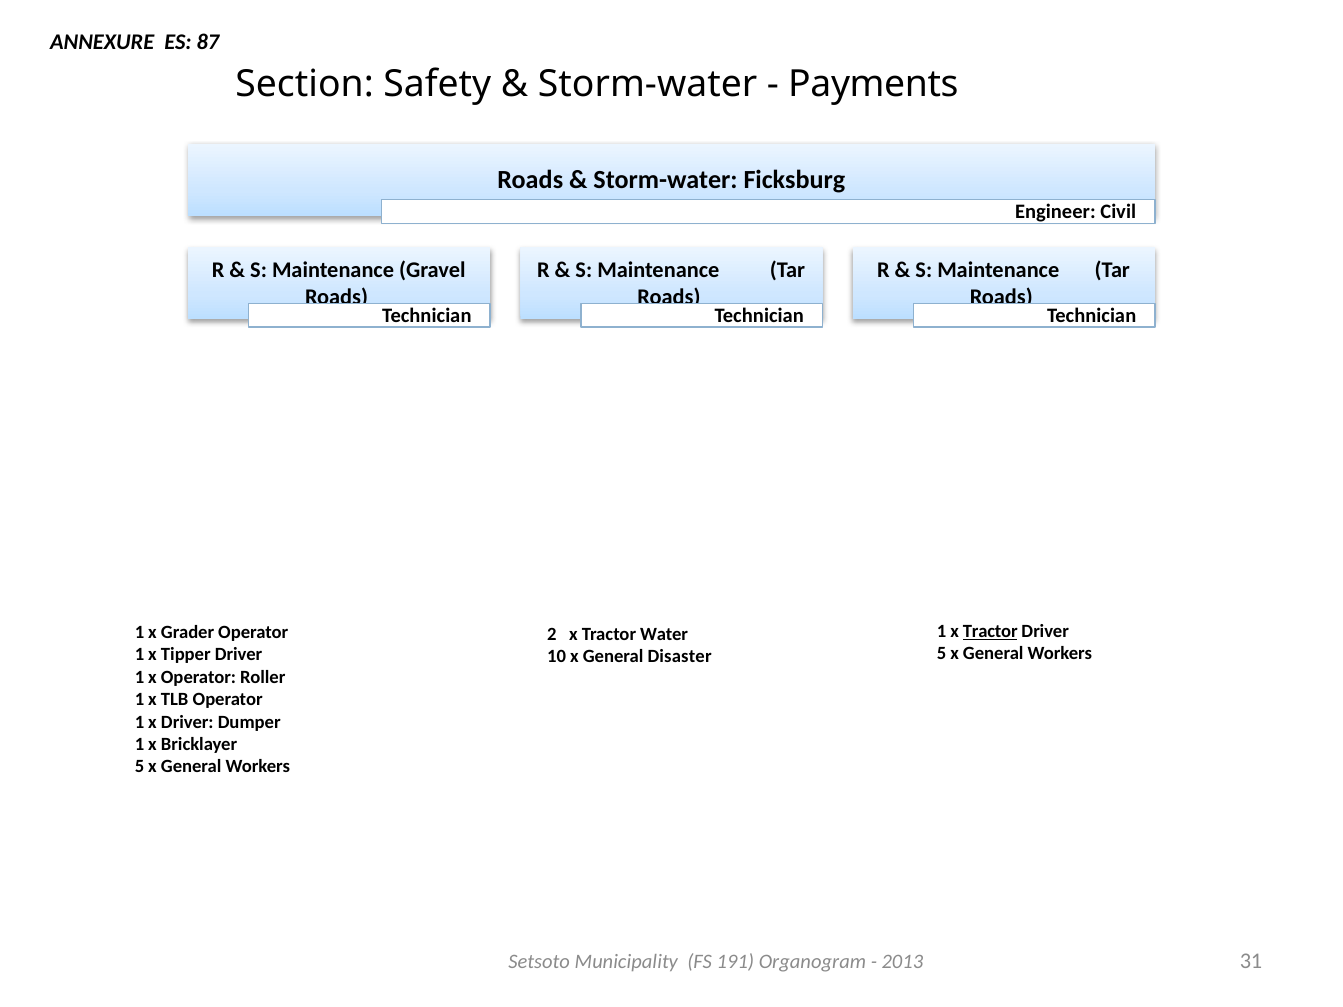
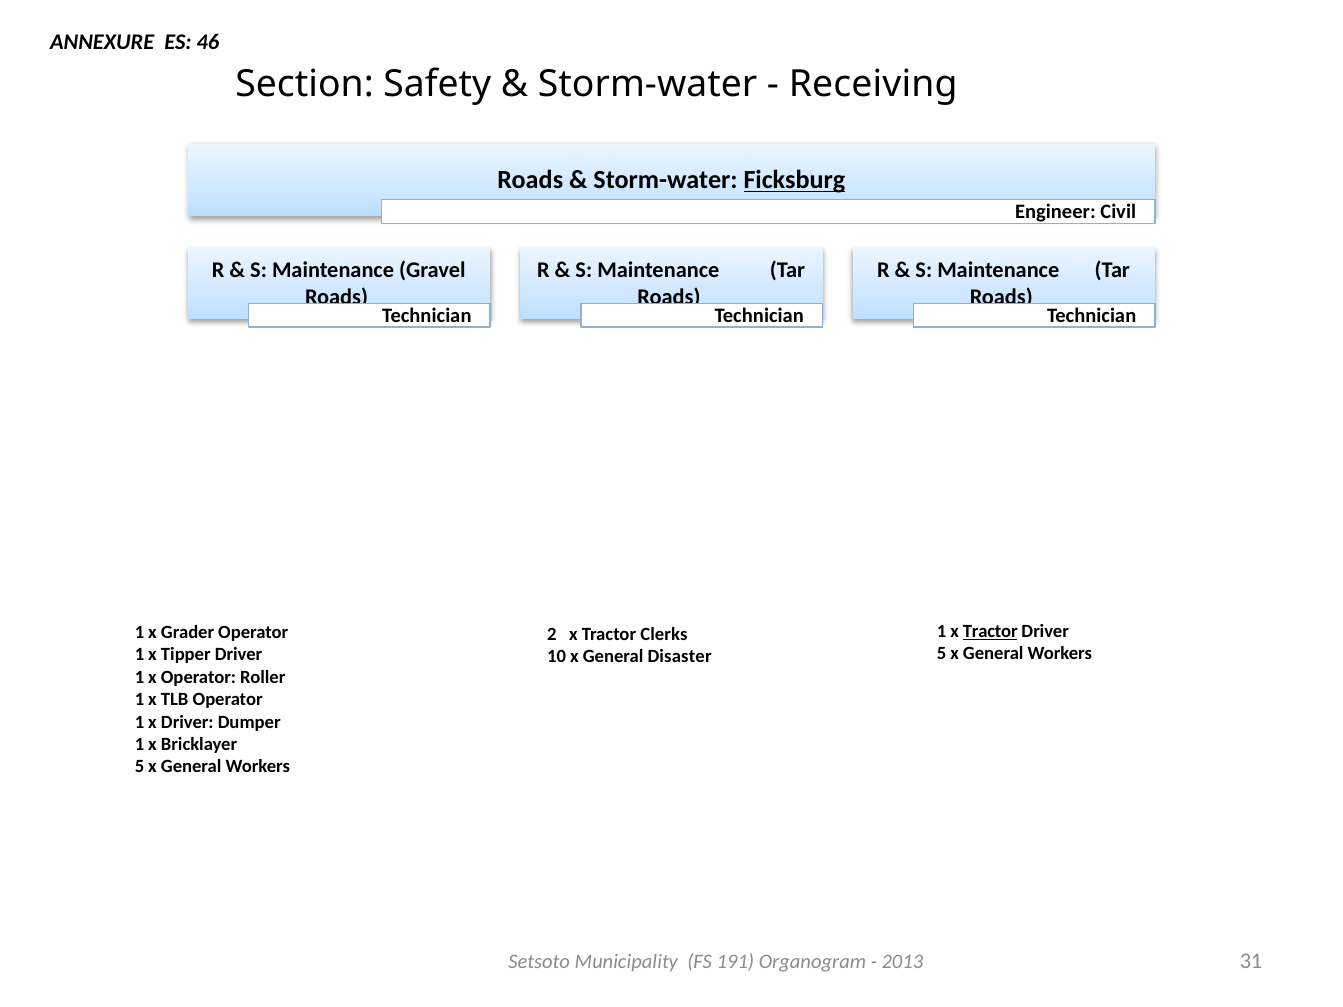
87: 87 -> 46
Payments: Payments -> Receiving
Ficksburg underline: none -> present
Water: Water -> Clerks
